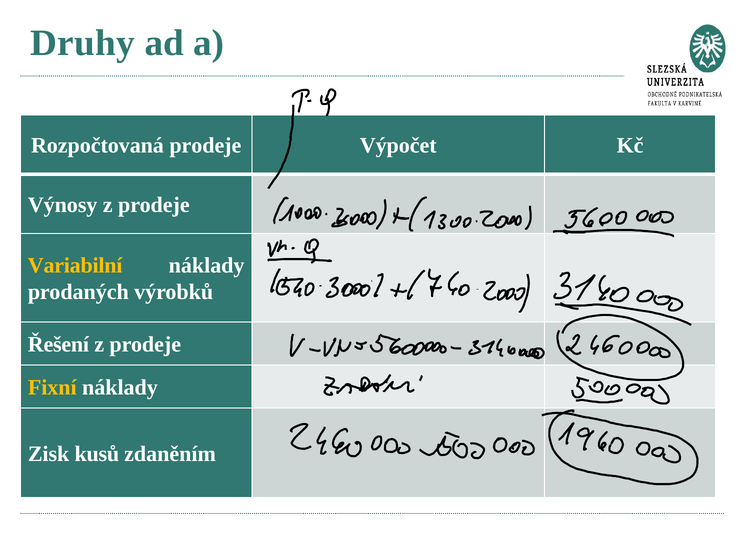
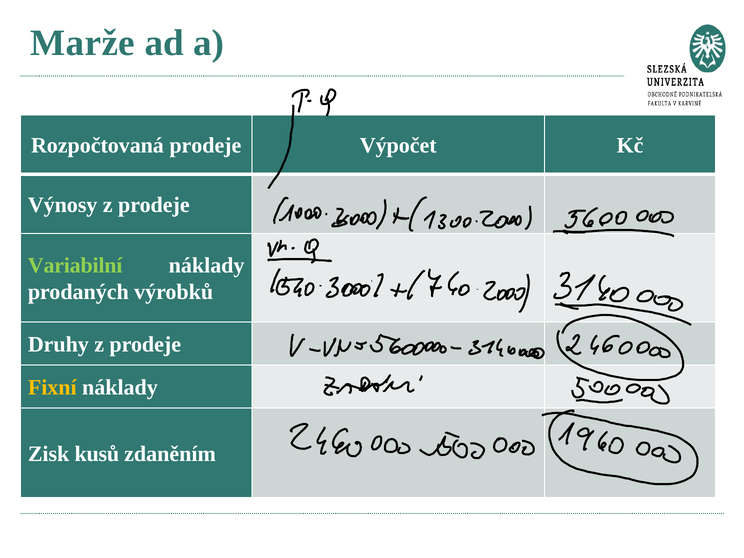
Druhy: Druhy -> Marže
Variabilní colour: yellow -> light green
Řešení: Řešení -> Druhy
